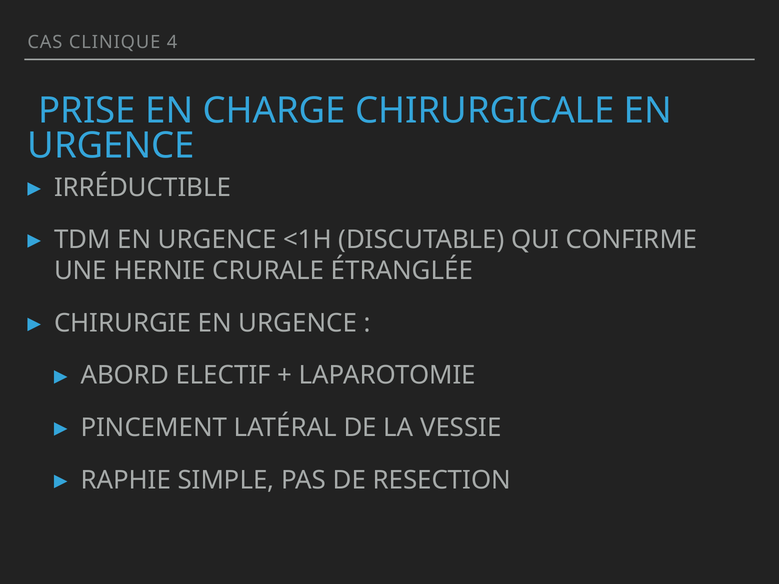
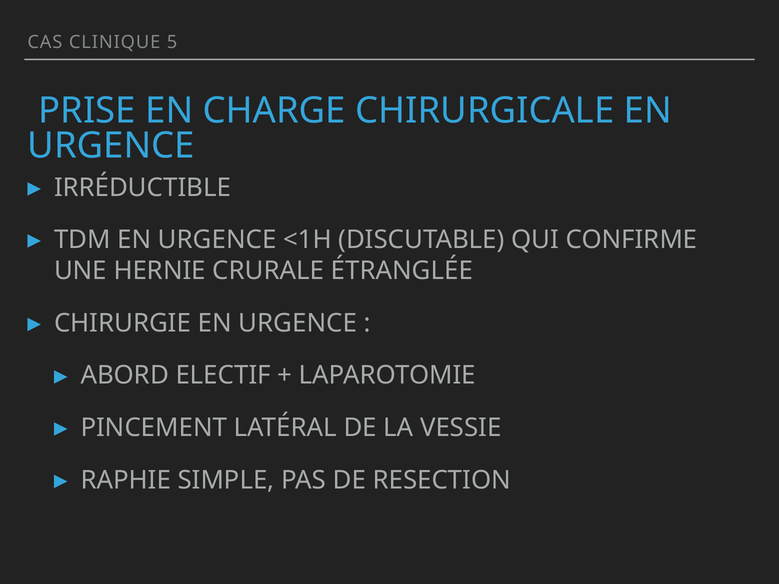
4: 4 -> 5
